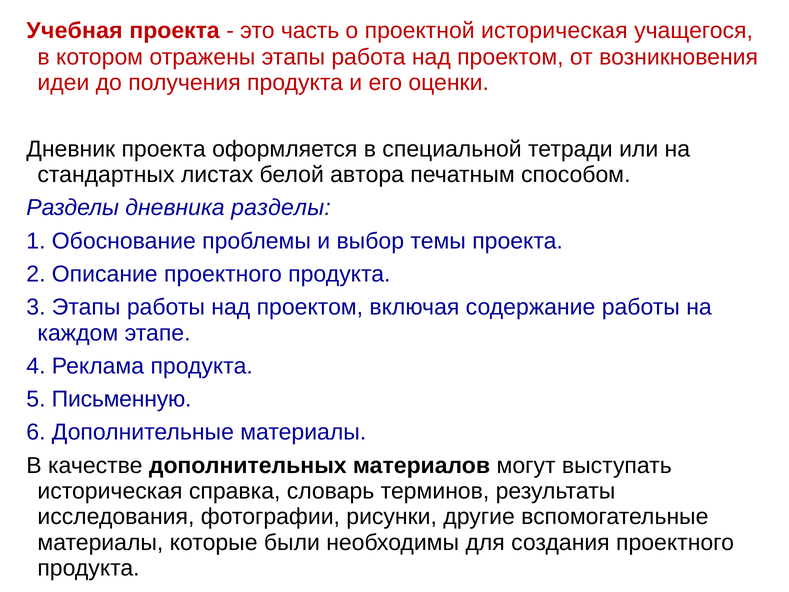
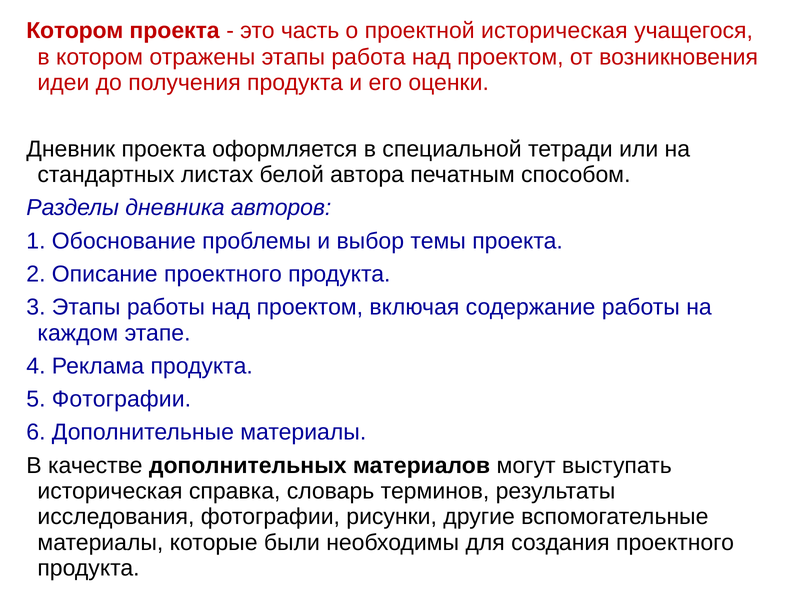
Учебная at (75, 30): Учебная -> Котором
дневника разделы: разделы -> авторов
5 Письменную: Письменную -> Фотографии
